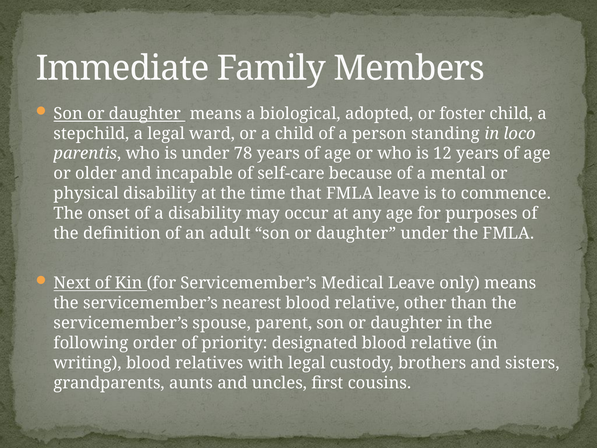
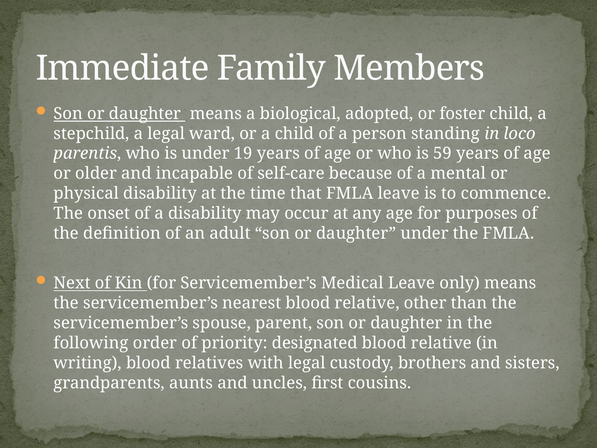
78: 78 -> 19
12: 12 -> 59
